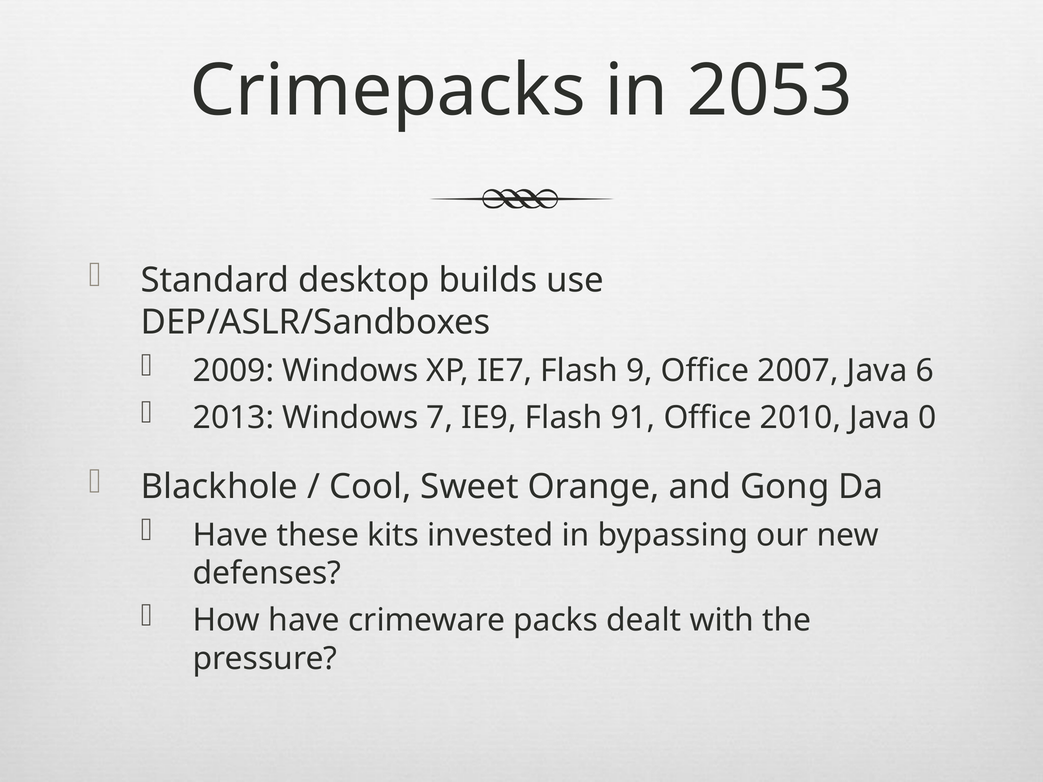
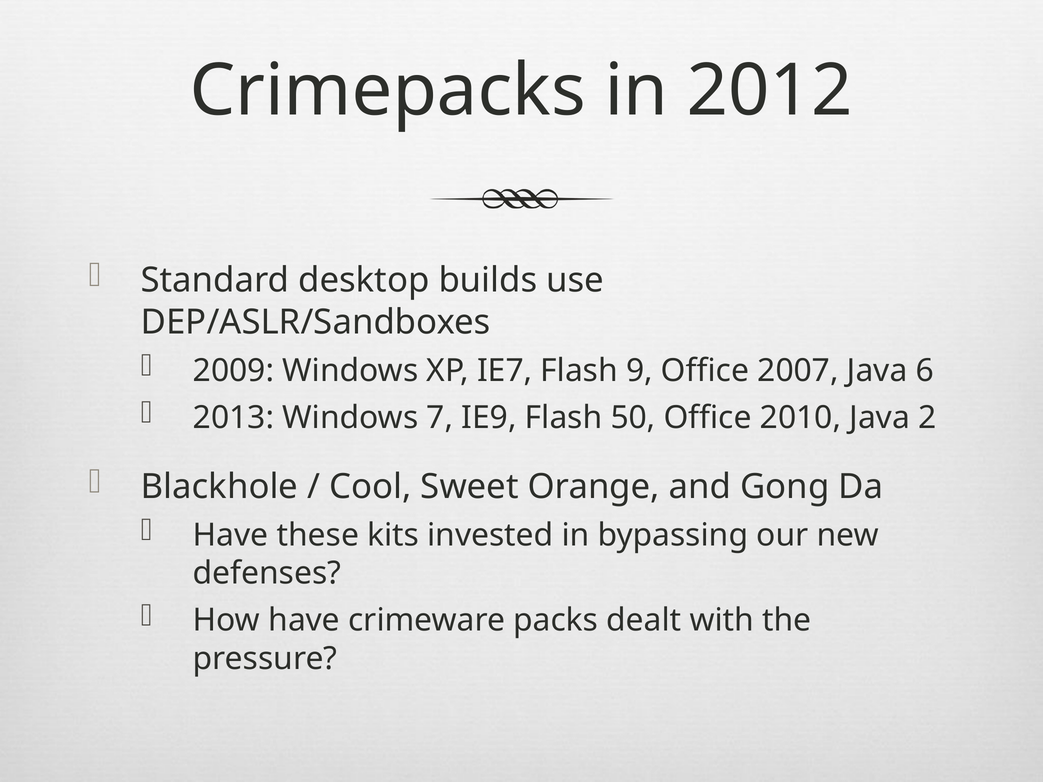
2053: 2053 -> 2012
91: 91 -> 50
0: 0 -> 2
